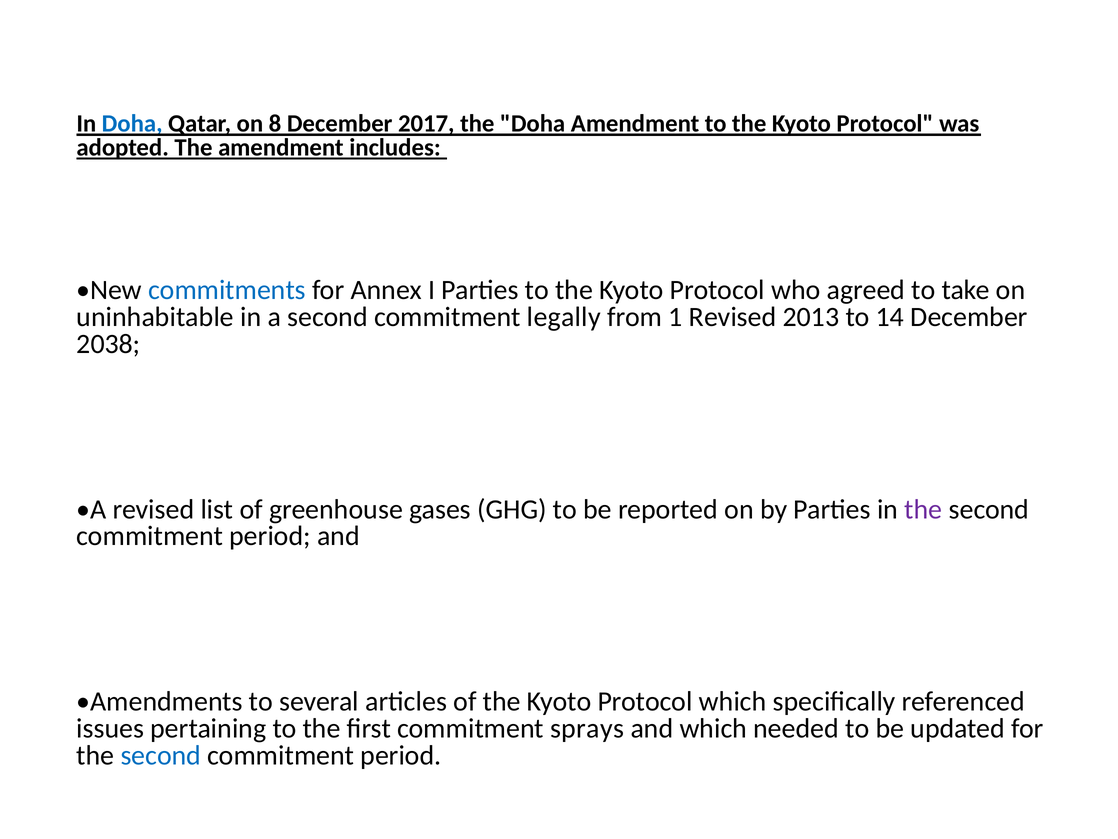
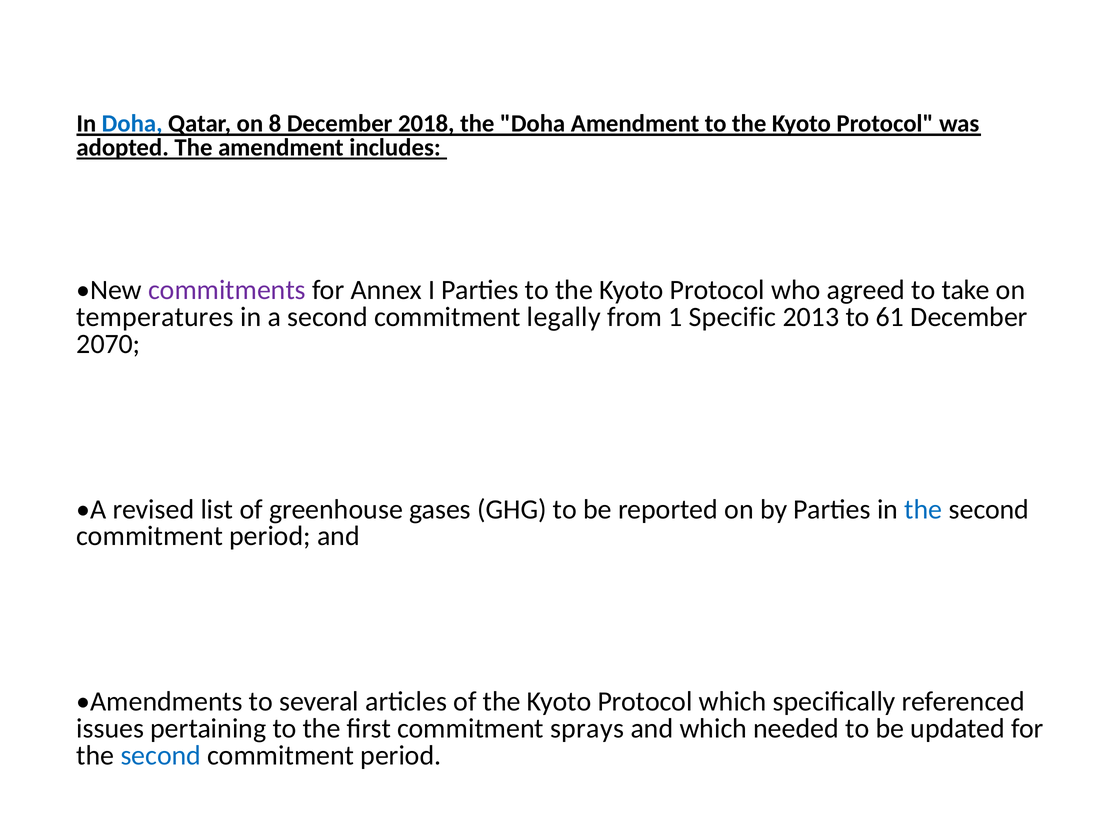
2017: 2017 -> 2018
commitments colour: blue -> purple
uninhabitable: uninhabitable -> temperatures
1 Revised: Revised -> Specific
14: 14 -> 61
2038: 2038 -> 2070
the at (923, 509) colour: purple -> blue
